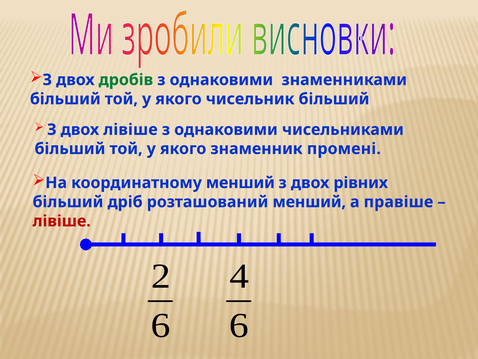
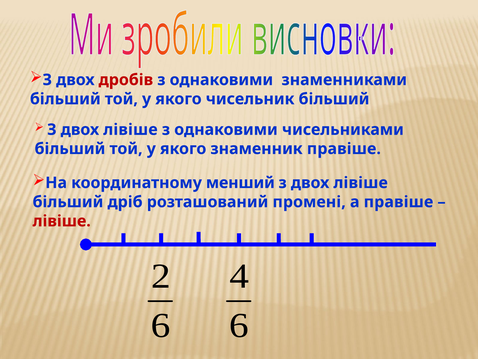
дробів colour: green -> red
знаменник промені: промені -> правіше
рівних at (361, 183): рівних -> лівіше
розташований менший: менший -> промені
